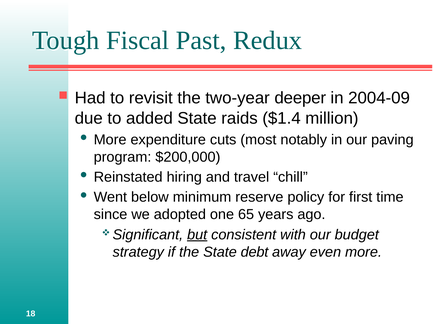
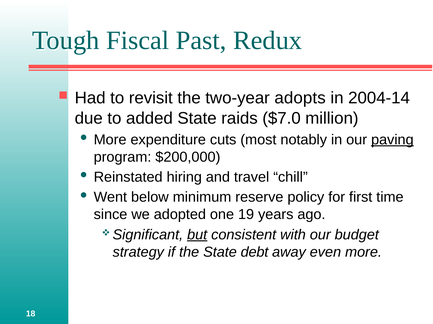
deeper: deeper -> adopts
2004-09: 2004-09 -> 2004-14
$1.4: $1.4 -> $7.0
paving underline: none -> present
65: 65 -> 19
